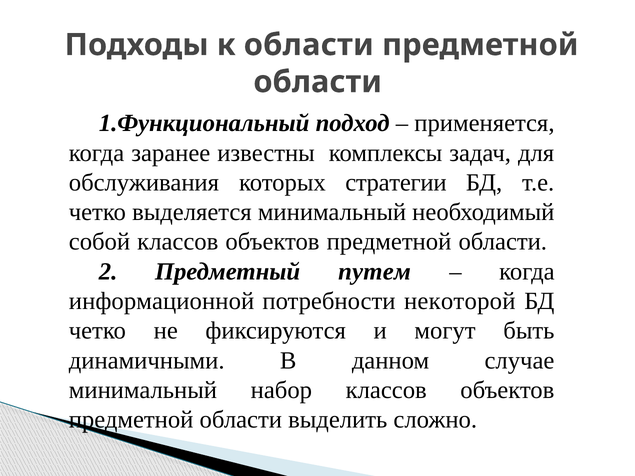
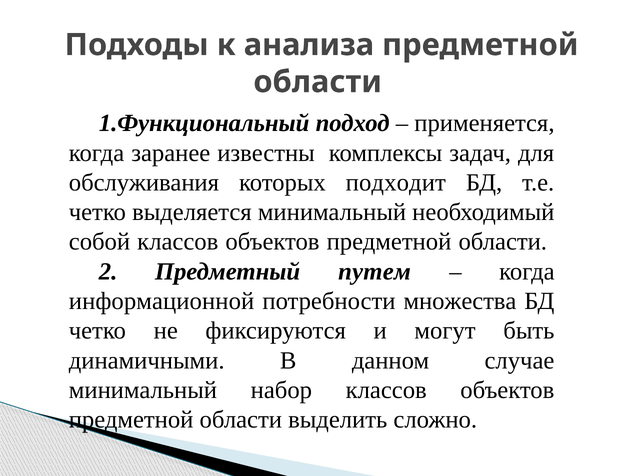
к области: области -> анализа
стратегии: стратегии -> подходит
некоторой: некоторой -> множества
